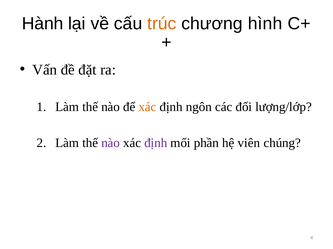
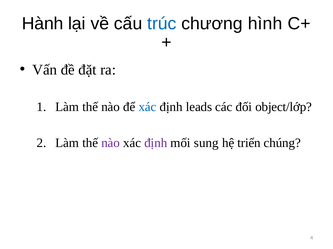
trúc colour: orange -> blue
xác at (147, 107) colour: orange -> blue
ngôn: ngôn -> leads
lượng/lớp: lượng/lớp -> object/lớp
phần: phần -> sung
viên: viên -> triển
